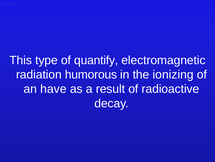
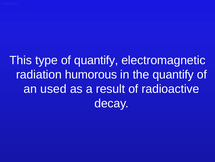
the ionizing: ionizing -> quantify
have: have -> used
